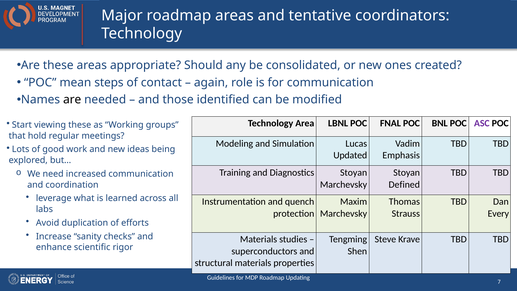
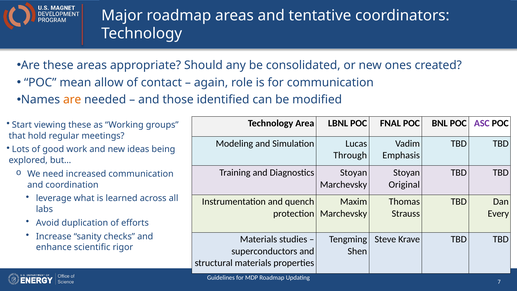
steps: steps -> allow
are at (72, 100) colour: black -> orange
Updated: Updated -> Through
Defined: Defined -> Original
